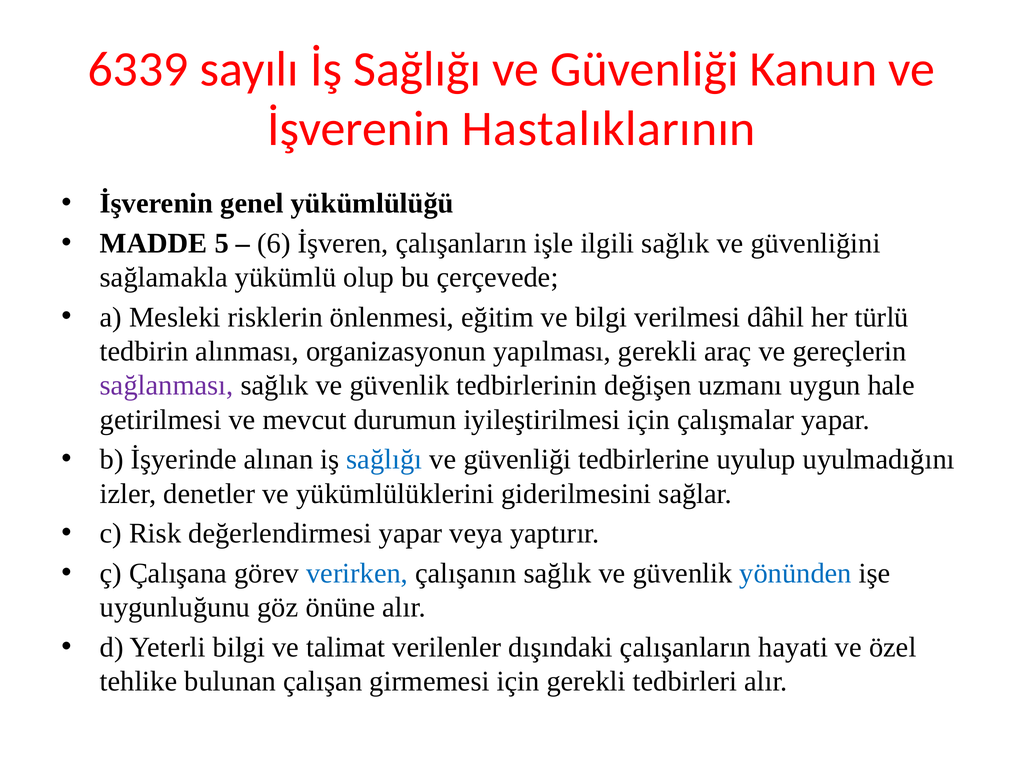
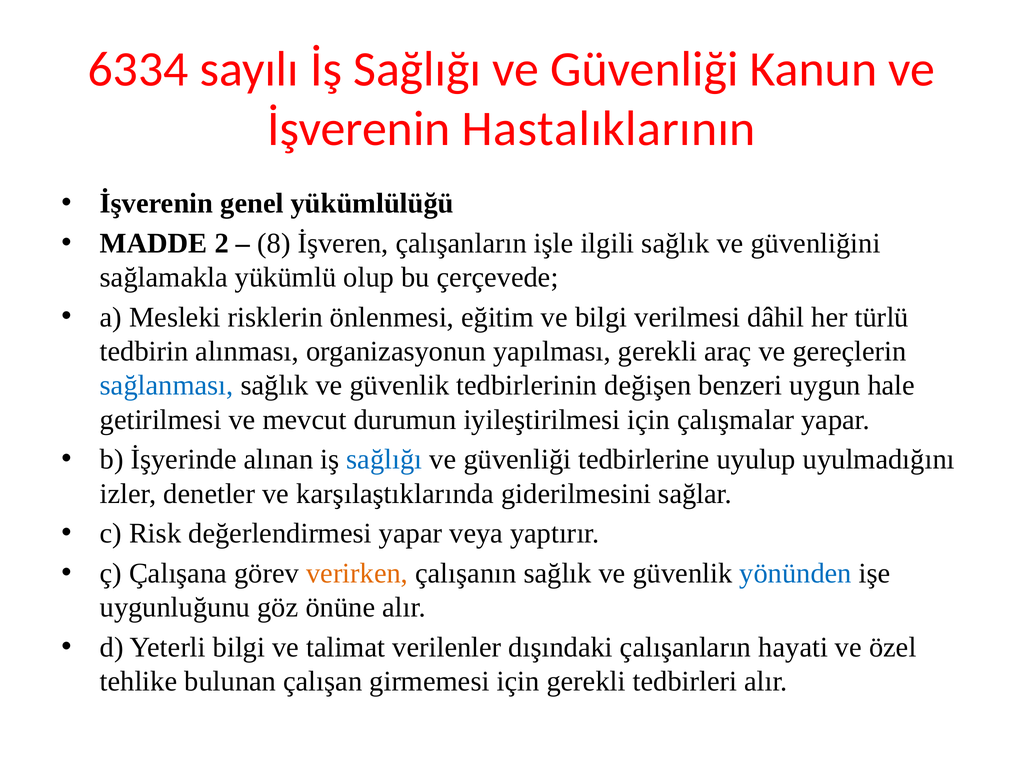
6339: 6339 -> 6334
5: 5 -> 2
6: 6 -> 8
sağlanması colour: purple -> blue
uzmanı: uzmanı -> benzeri
yükümlülüklerini: yükümlülüklerini -> karşılaştıklarında
verirken colour: blue -> orange
